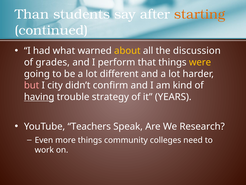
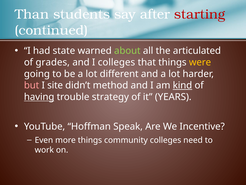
starting colour: orange -> red
what: what -> state
about colour: yellow -> light green
discussion: discussion -> articulated
I perform: perform -> colleges
city: city -> site
confirm: confirm -> method
kind underline: none -> present
Teachers: Teachers -> Hoffman
Research: Research -> Incentive
